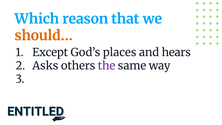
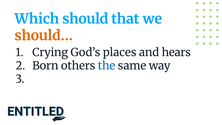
reason: reason -> should
Except: Except -> Crying
Asks: Asks -> Born
the colour: purple -> blue
